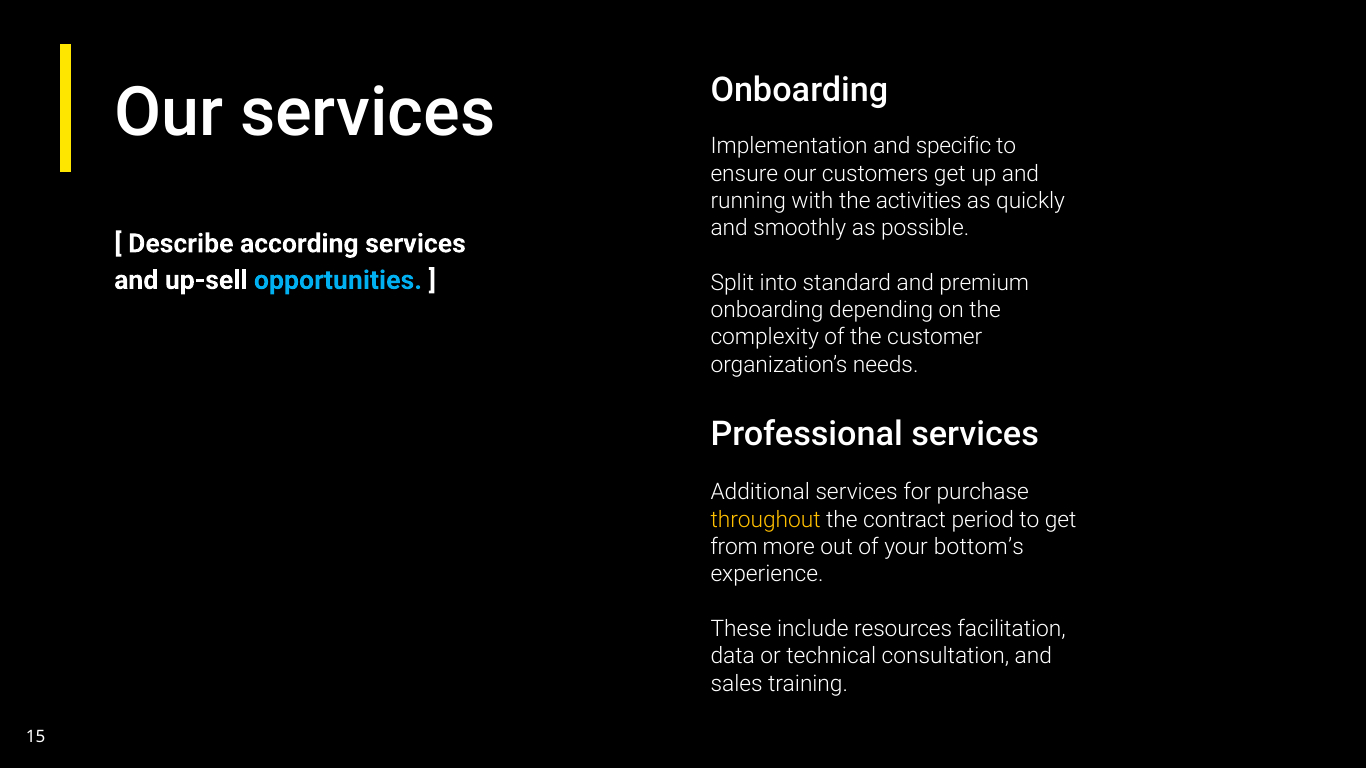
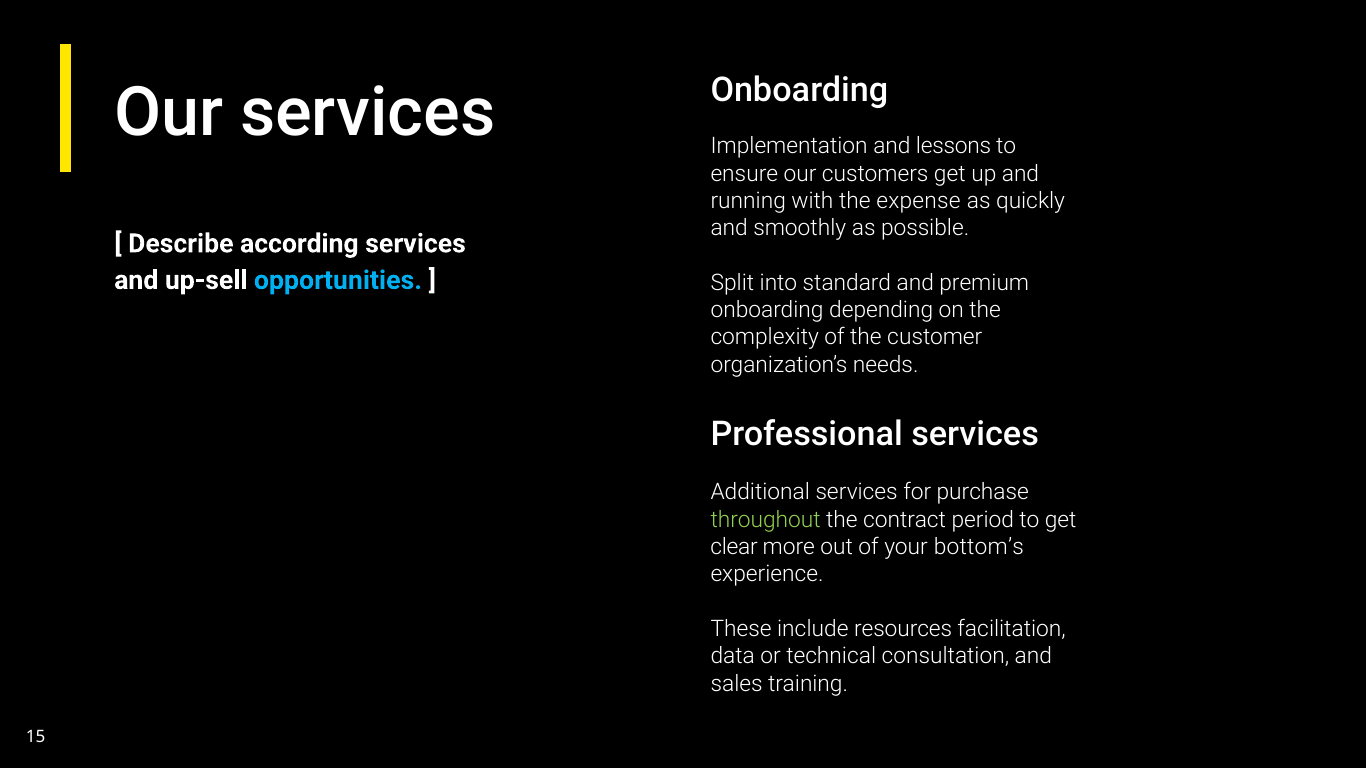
specific: specific -> lessons
activities: activities -> expense
throughout colour: yellow -> light green
from: from -> clear
